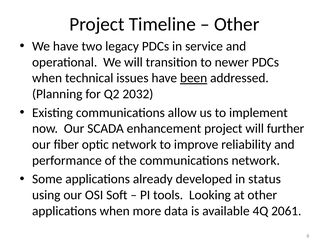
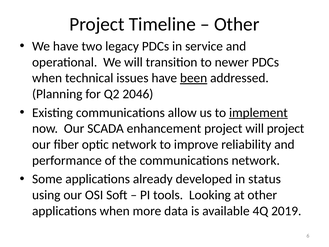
2032: 2032 -> 2046
implement underline: none -> present
will further: further -> project
2061: 2061 -> 2019
